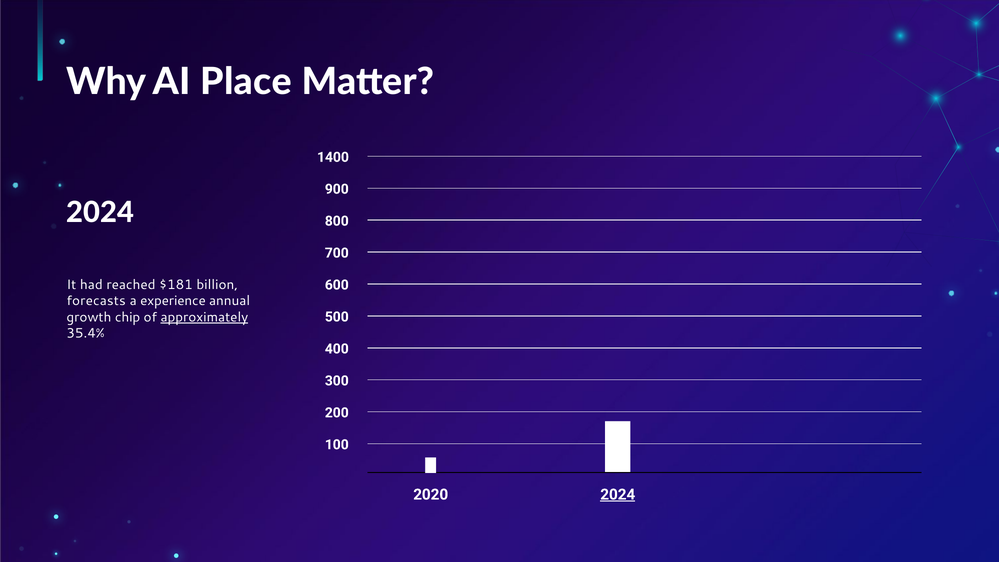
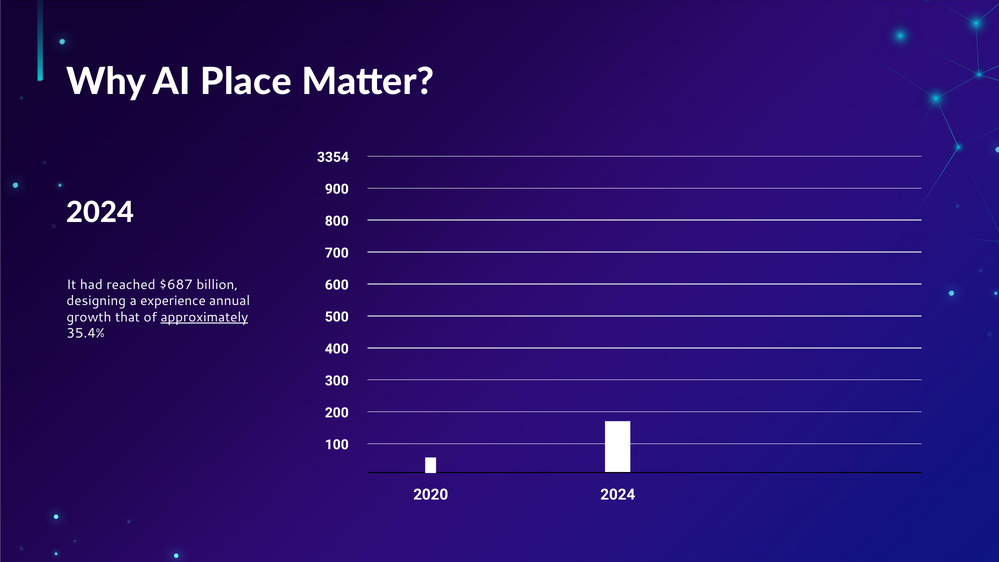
1400: 1400 -> 3354
$181: $181 -> $687
forecasts: forecasts -> designing
chip: chip -> that
2024 at (618, 494) underline: present -> none
